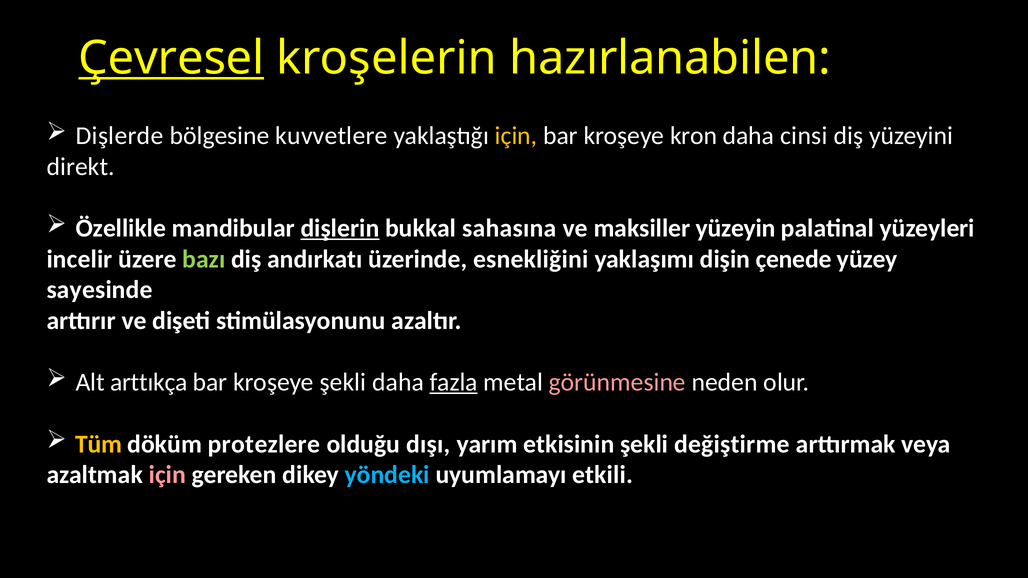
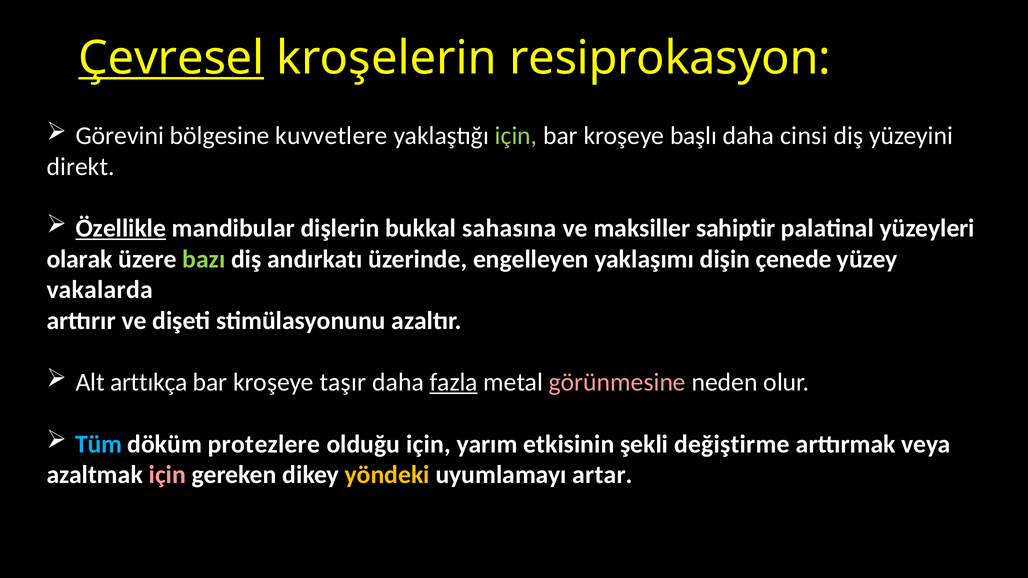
hazırlanabilen: hazırlanabilen -> resiprokasyon
Dişlerde: Dişlerde -> Görevini
için at (516, 136) colour: yellow -> light green
kron: kron -> başlı
Özellikle underline: none -> present
dişlerin underline: present -> none
yüzeyin: yüzeyin -> sahiptir
incelir: incelir -> olarak
esnekliğini: esnekliğini -> engelleyen
sayesinde: sayesinde -> vakalarda
kroşeye şekli: şekli -> taşır
Tüm colour: yellow -> light blue
olduğu dışı: dışı -> için
yöndeki colour: light blue -> yellow
etkili: etkili -> artar
